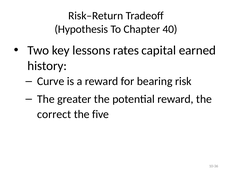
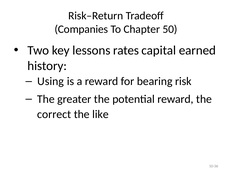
Hypothesis: Hypothesis -> Companies
40: 40 -> 50
Curve: Curve -> Using
five: five -> like
